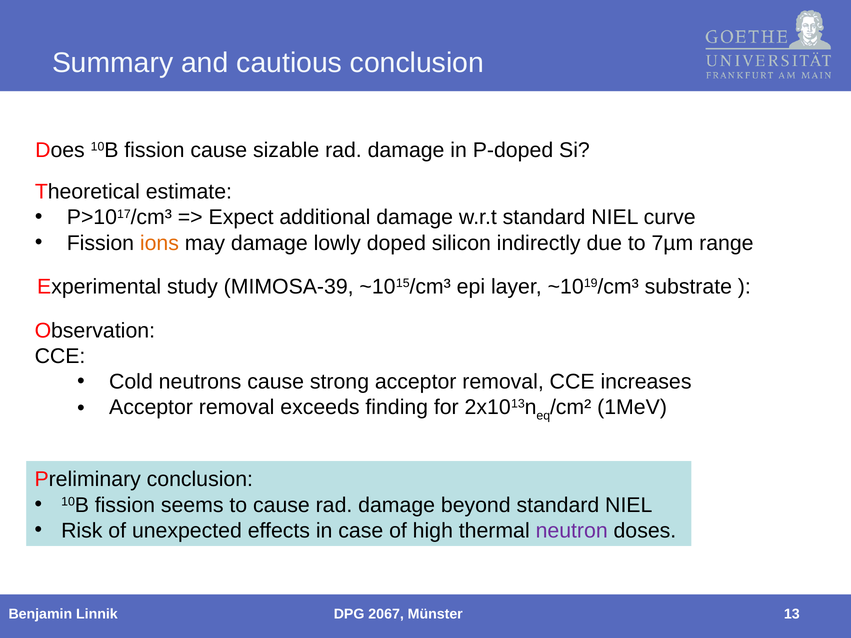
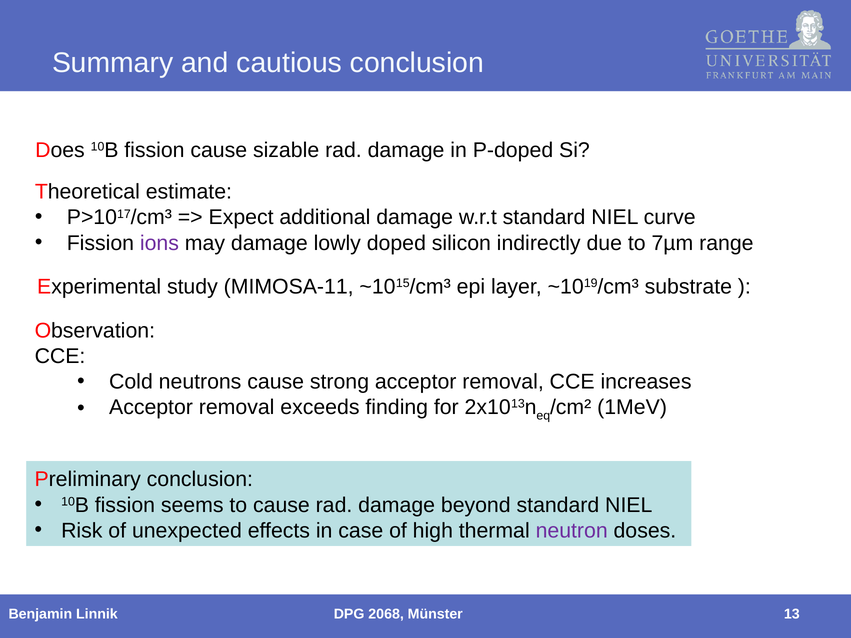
ions colour: orange -> purple
MIMOSA-39: MIMOSA-39 -> MIMOSA-11
2067: 2067 -> 2068
